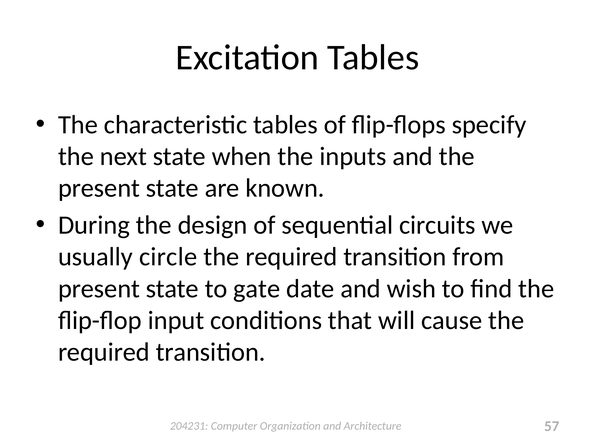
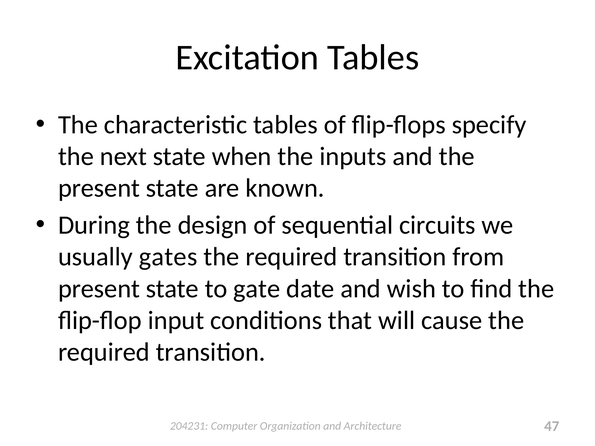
circle: circle -> gates
57: 57 -> 47
